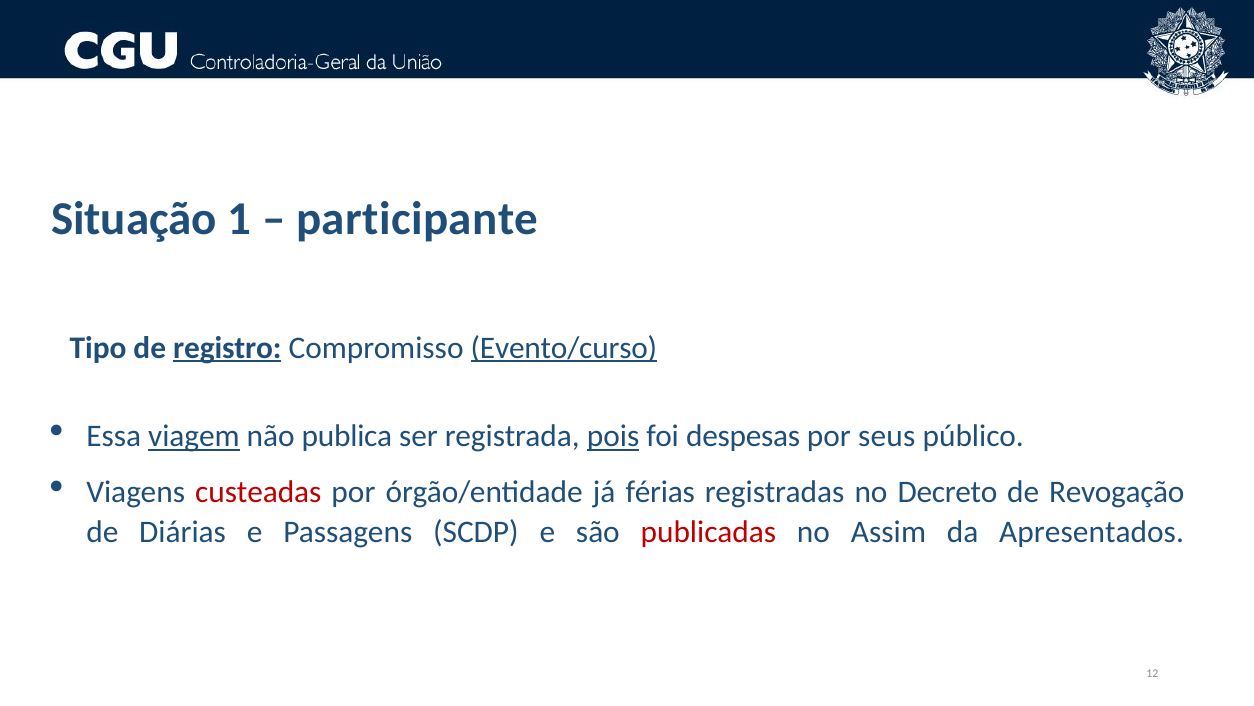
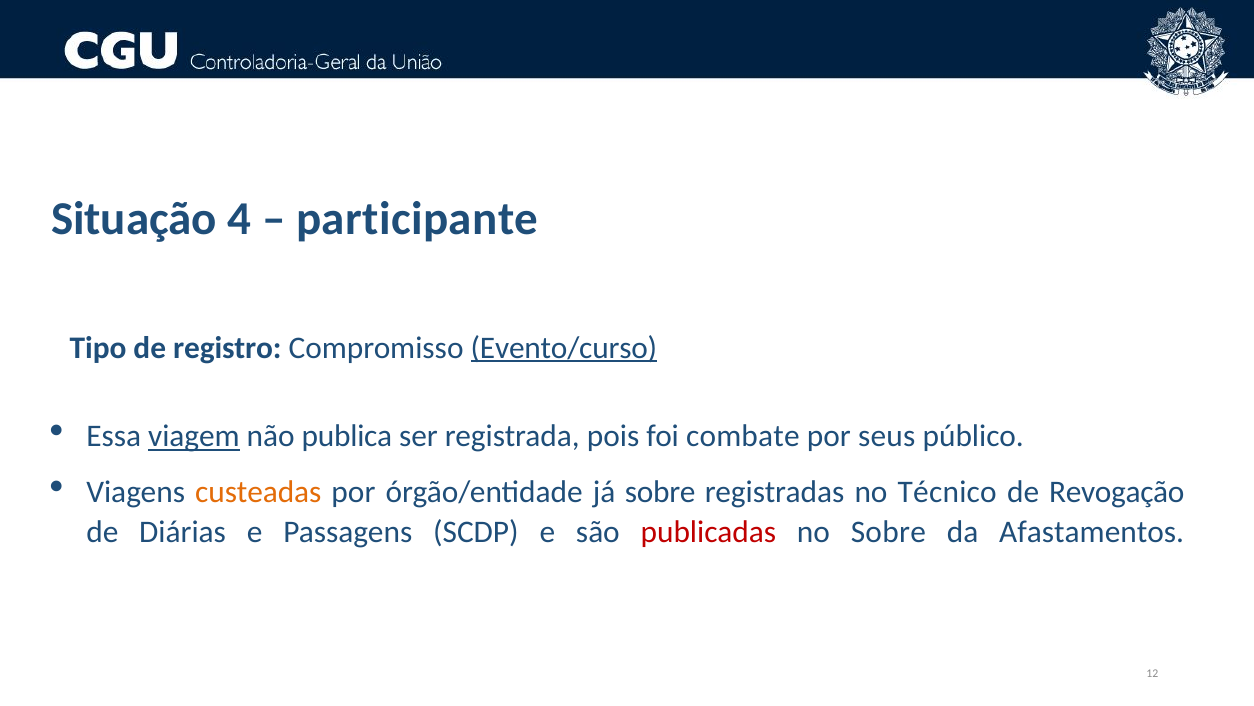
1: 1 -> 4
registro underline: present -> none
pois underline: present -> none
despesas: despesas -> combate
custeadas colour: red -> orange
já férias: férias -> sobre
Decreto: Decreto -> Técnico
no Assim: Assim -> Sobre
Apresentados: Apresentados -> Afastamentos
